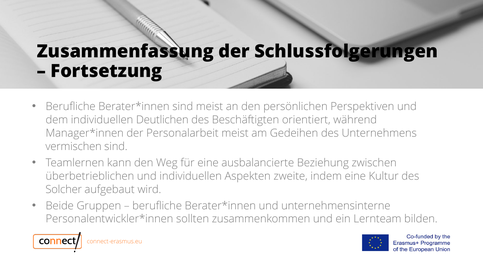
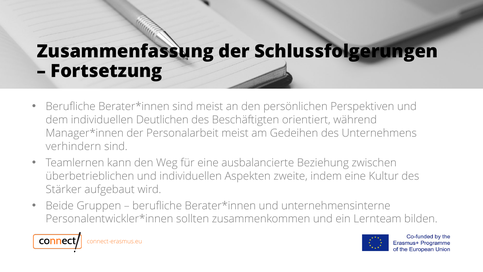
vermischen: vermischen -> verhindern
Solcher: Solcher -> Stärker
